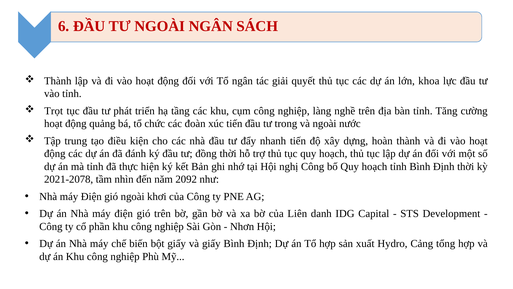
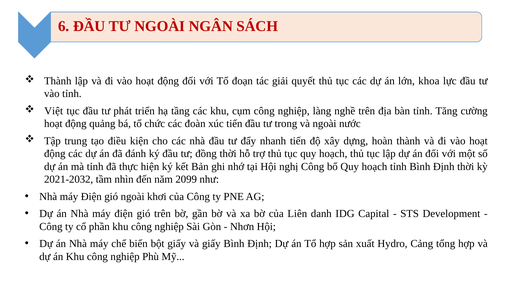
Tổ ngân: ngân -> đoạn
Trọt: Trọt -> Việt
2021-2078: 2021-2078 -> 2021-2032
2092: 2092 -> 2099
